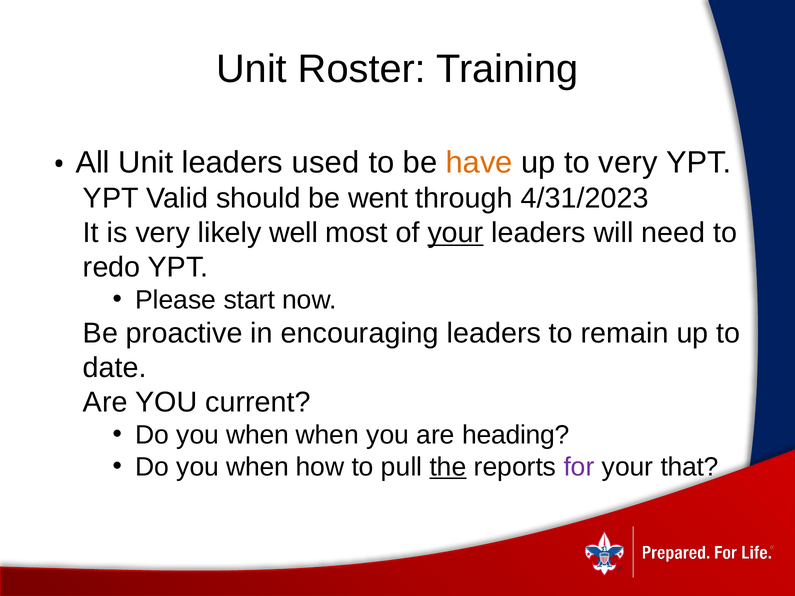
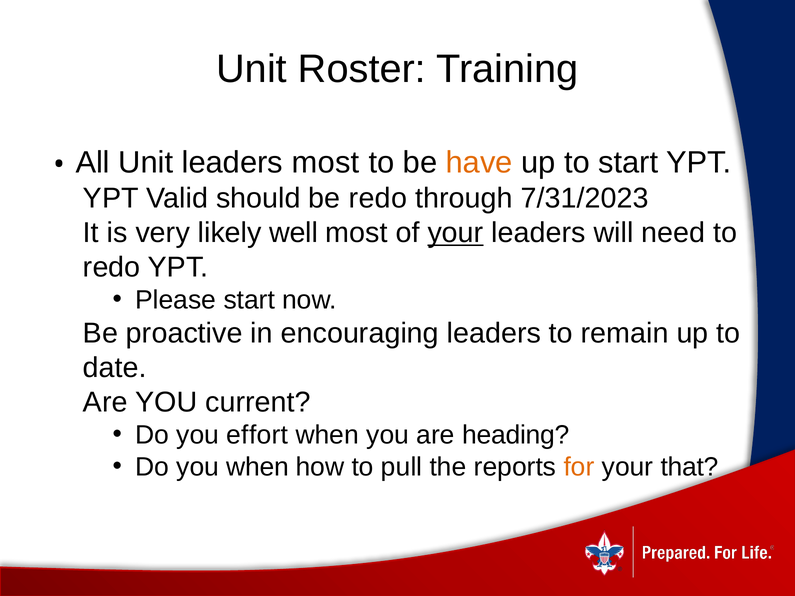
leaders used: used -> most
to very: very -> start
be went: went -> redo
4/31/2023: 4/31/2023 -> 7/31/2023
when at (257, 435): when -> effort
the underline: present -> none
for colour: purple -> orange
